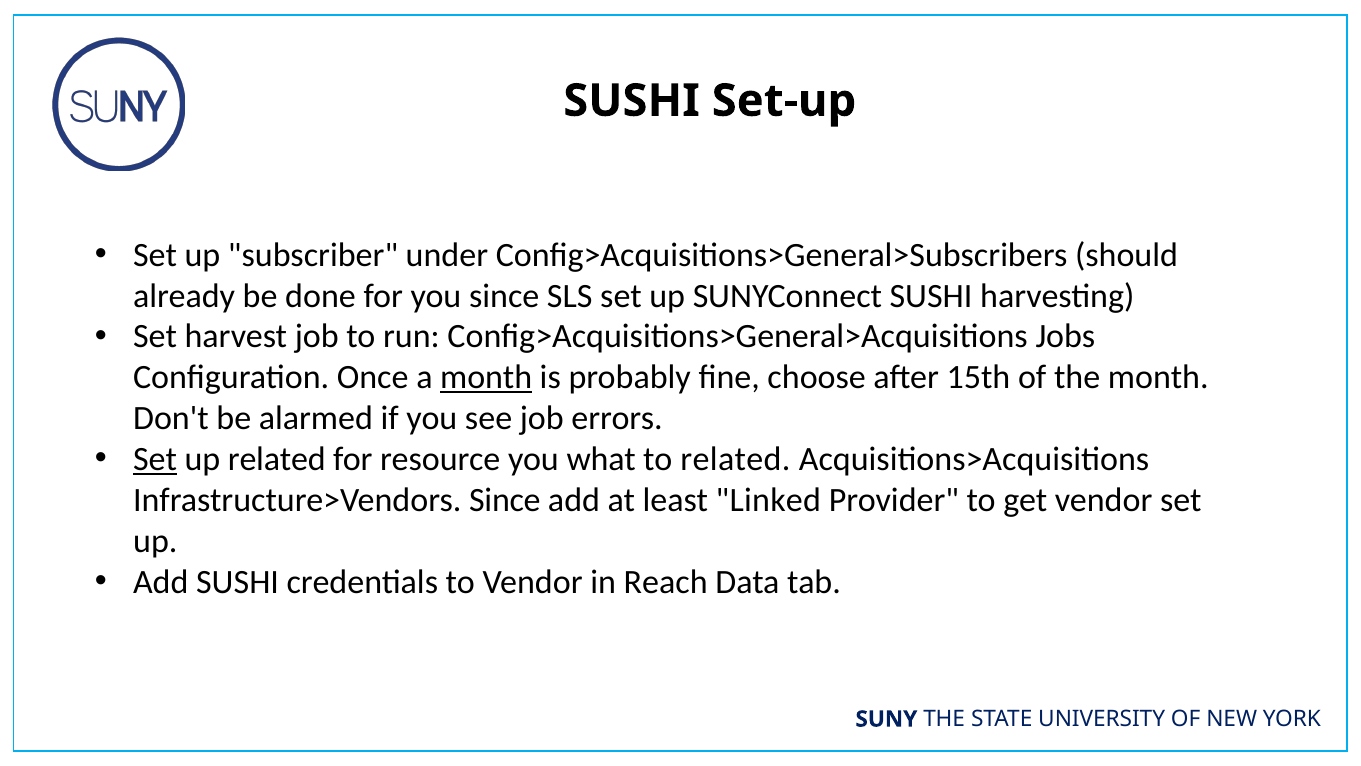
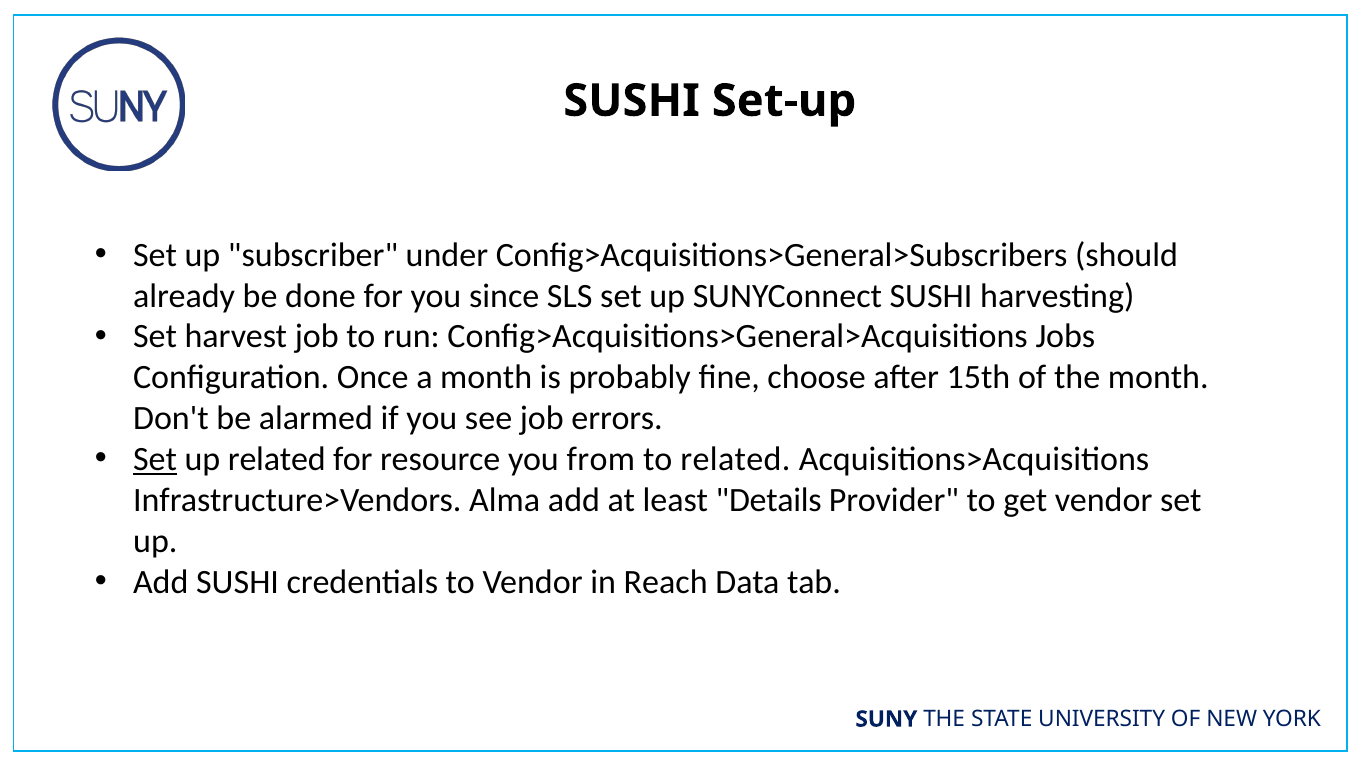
month at (486, 377) underline: present -> none
what: what -> from
Infrastructure>Vendors Since: Since -> Alma
Linked: Linked -> Details
